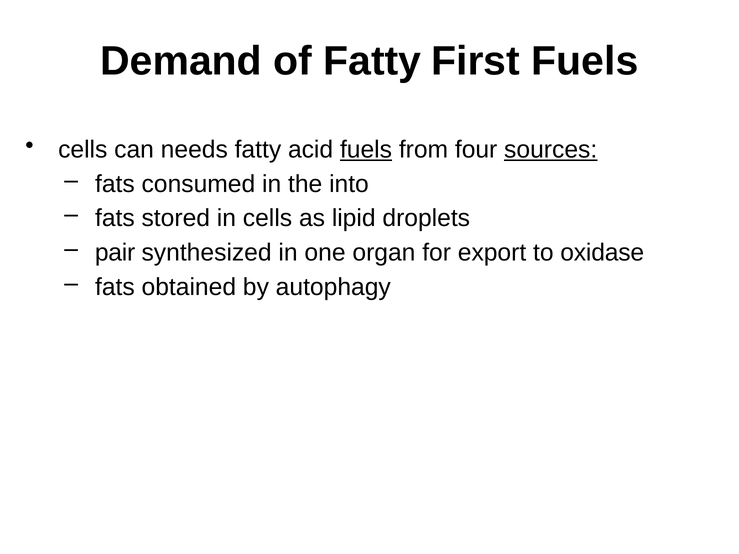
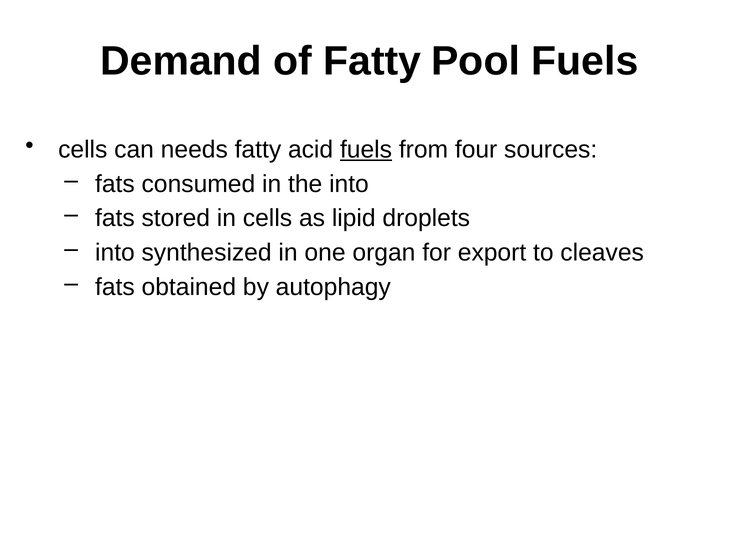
First: First -> Pool
sources underline: present -> none
pair at (115, 253): pair -> into
oxidase: oxidase -> cleaves
